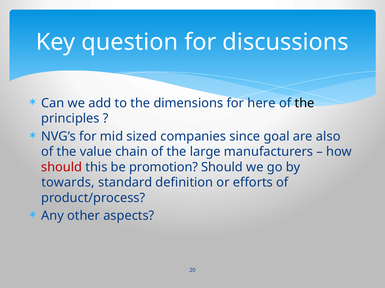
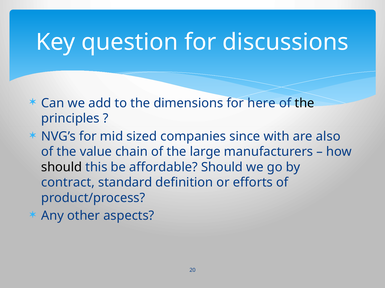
goal: goal -> with
should at (62, 168) colour: red -> black
promotion: promotion -> affordable
towards: towards -> contract
